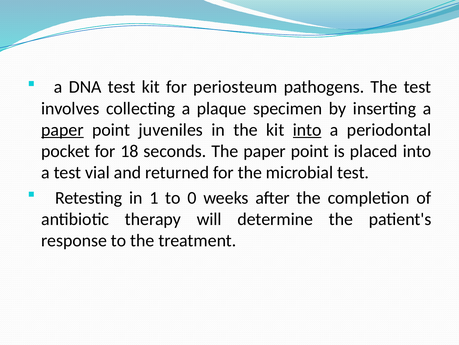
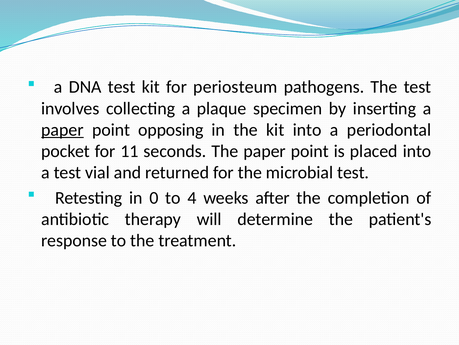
juveniles: juveniles -> opposing
into at (307, 130) underline: present -> none
18: 18 -> 11
1: 1 -> 0
0: 0 -> 4
